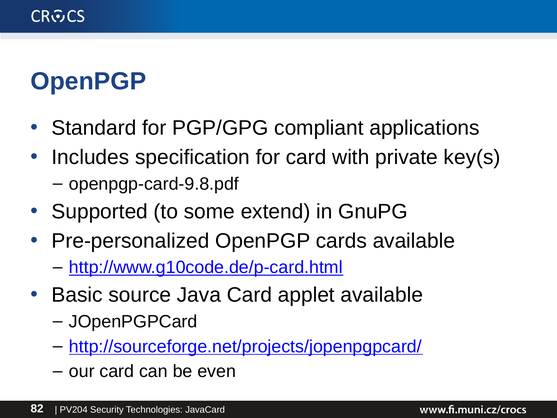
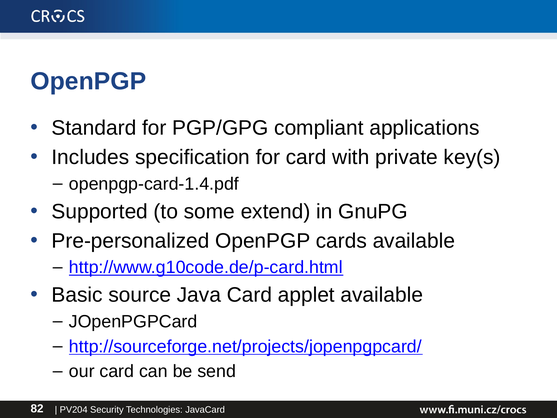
openpgp-card-9.8.pdf: openpgp-card-9.8.pdf -> openpgp-card-1.4.pdf
even: even -> send
